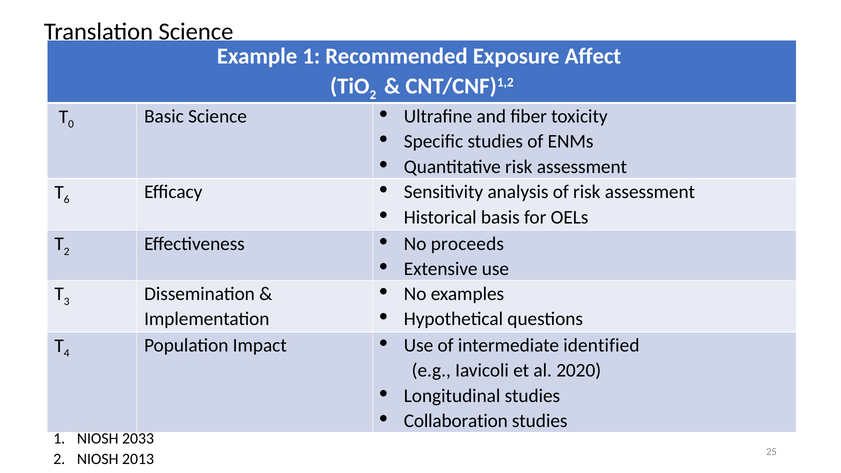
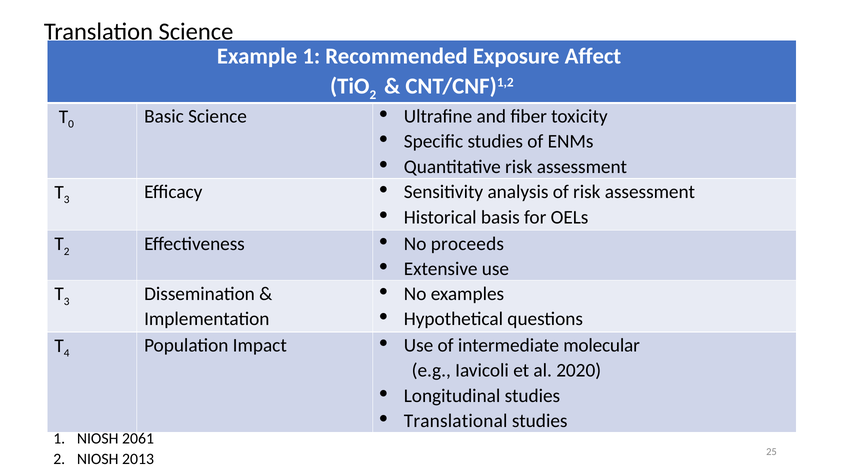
6 at (67, 200): 6 -> 3
identified: identified -> molecular
Collaboration: Collaboration -> Translational
2033: 2033 -> 2061
